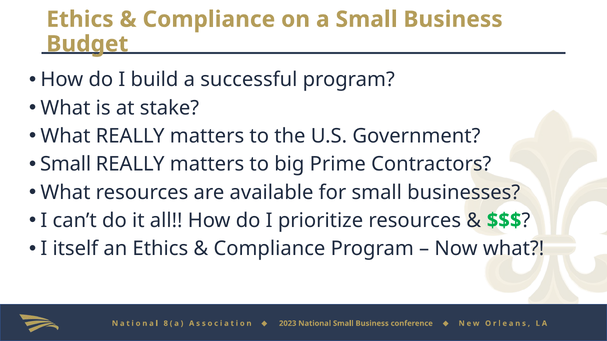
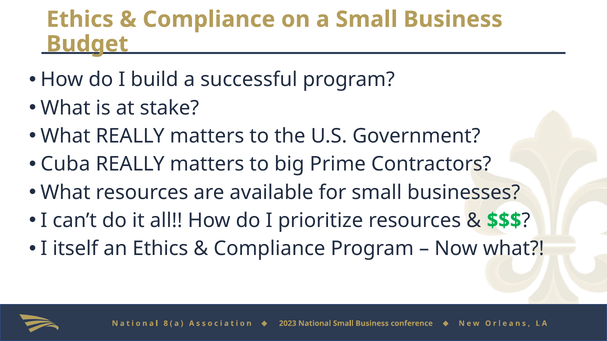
Small at (66, 164): Small -> Cuba
